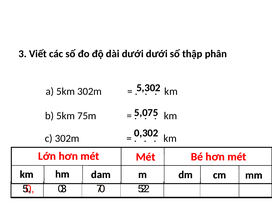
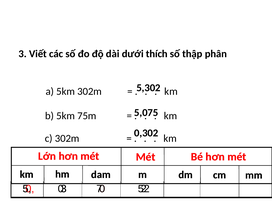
dưới dưới: dưới -> thích
